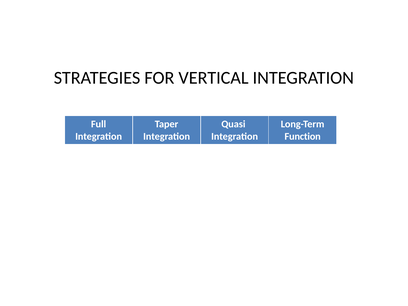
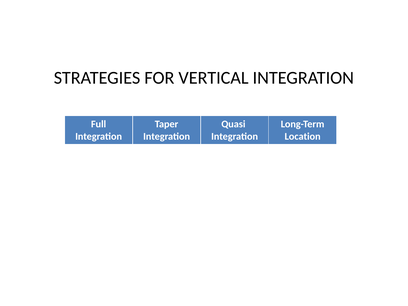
Function: Function -> Location
